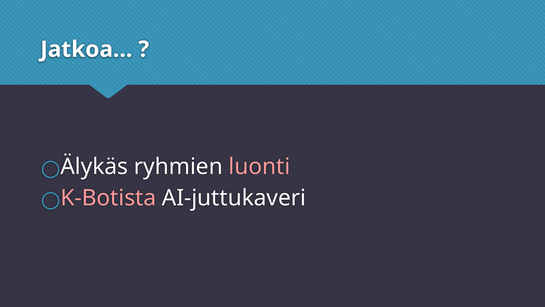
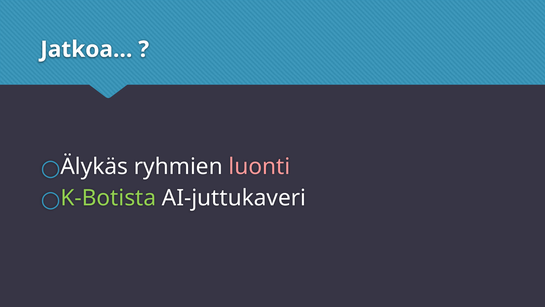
K-Botista colour: pink -> light green
